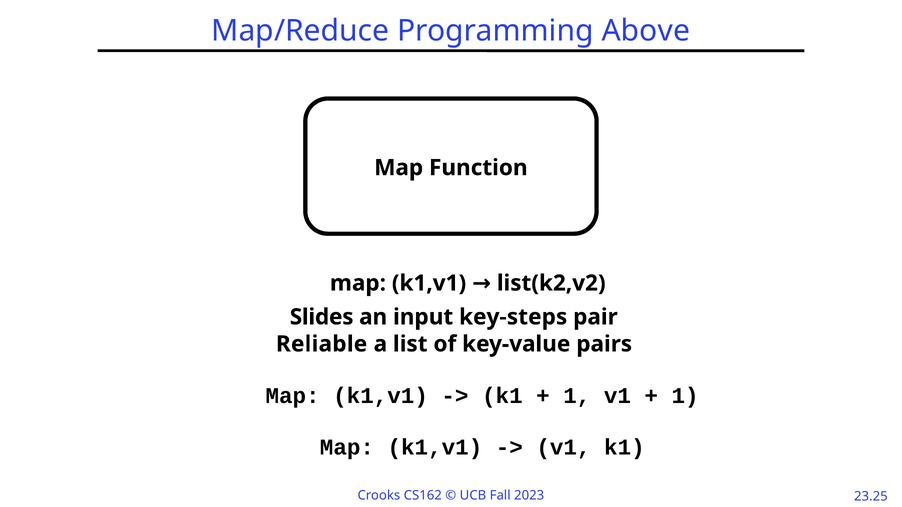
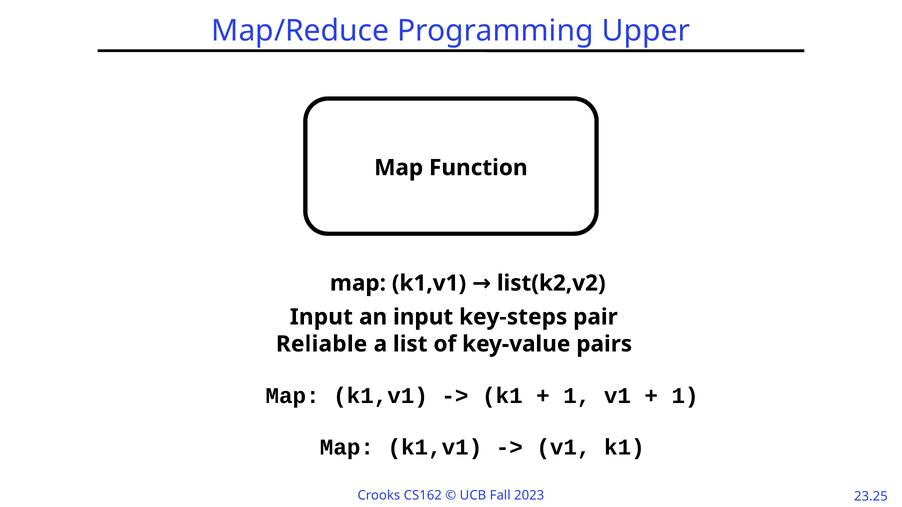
Above: Above -> Upper
Slides at (322, 317): Slides -> Input
